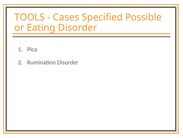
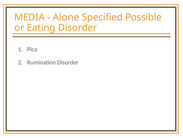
TOOLS: TOOLS -> MEDIA
Cases: Cases -> Alone
